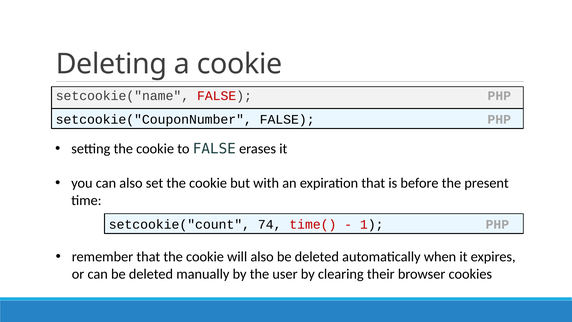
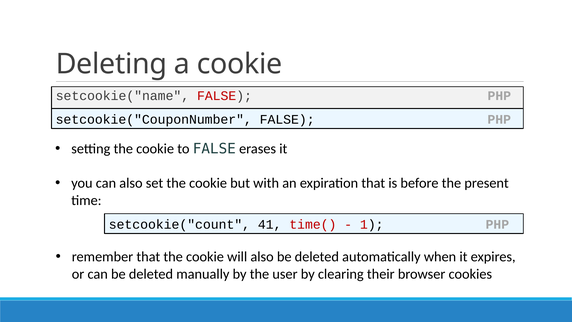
74: 74 -> 41
